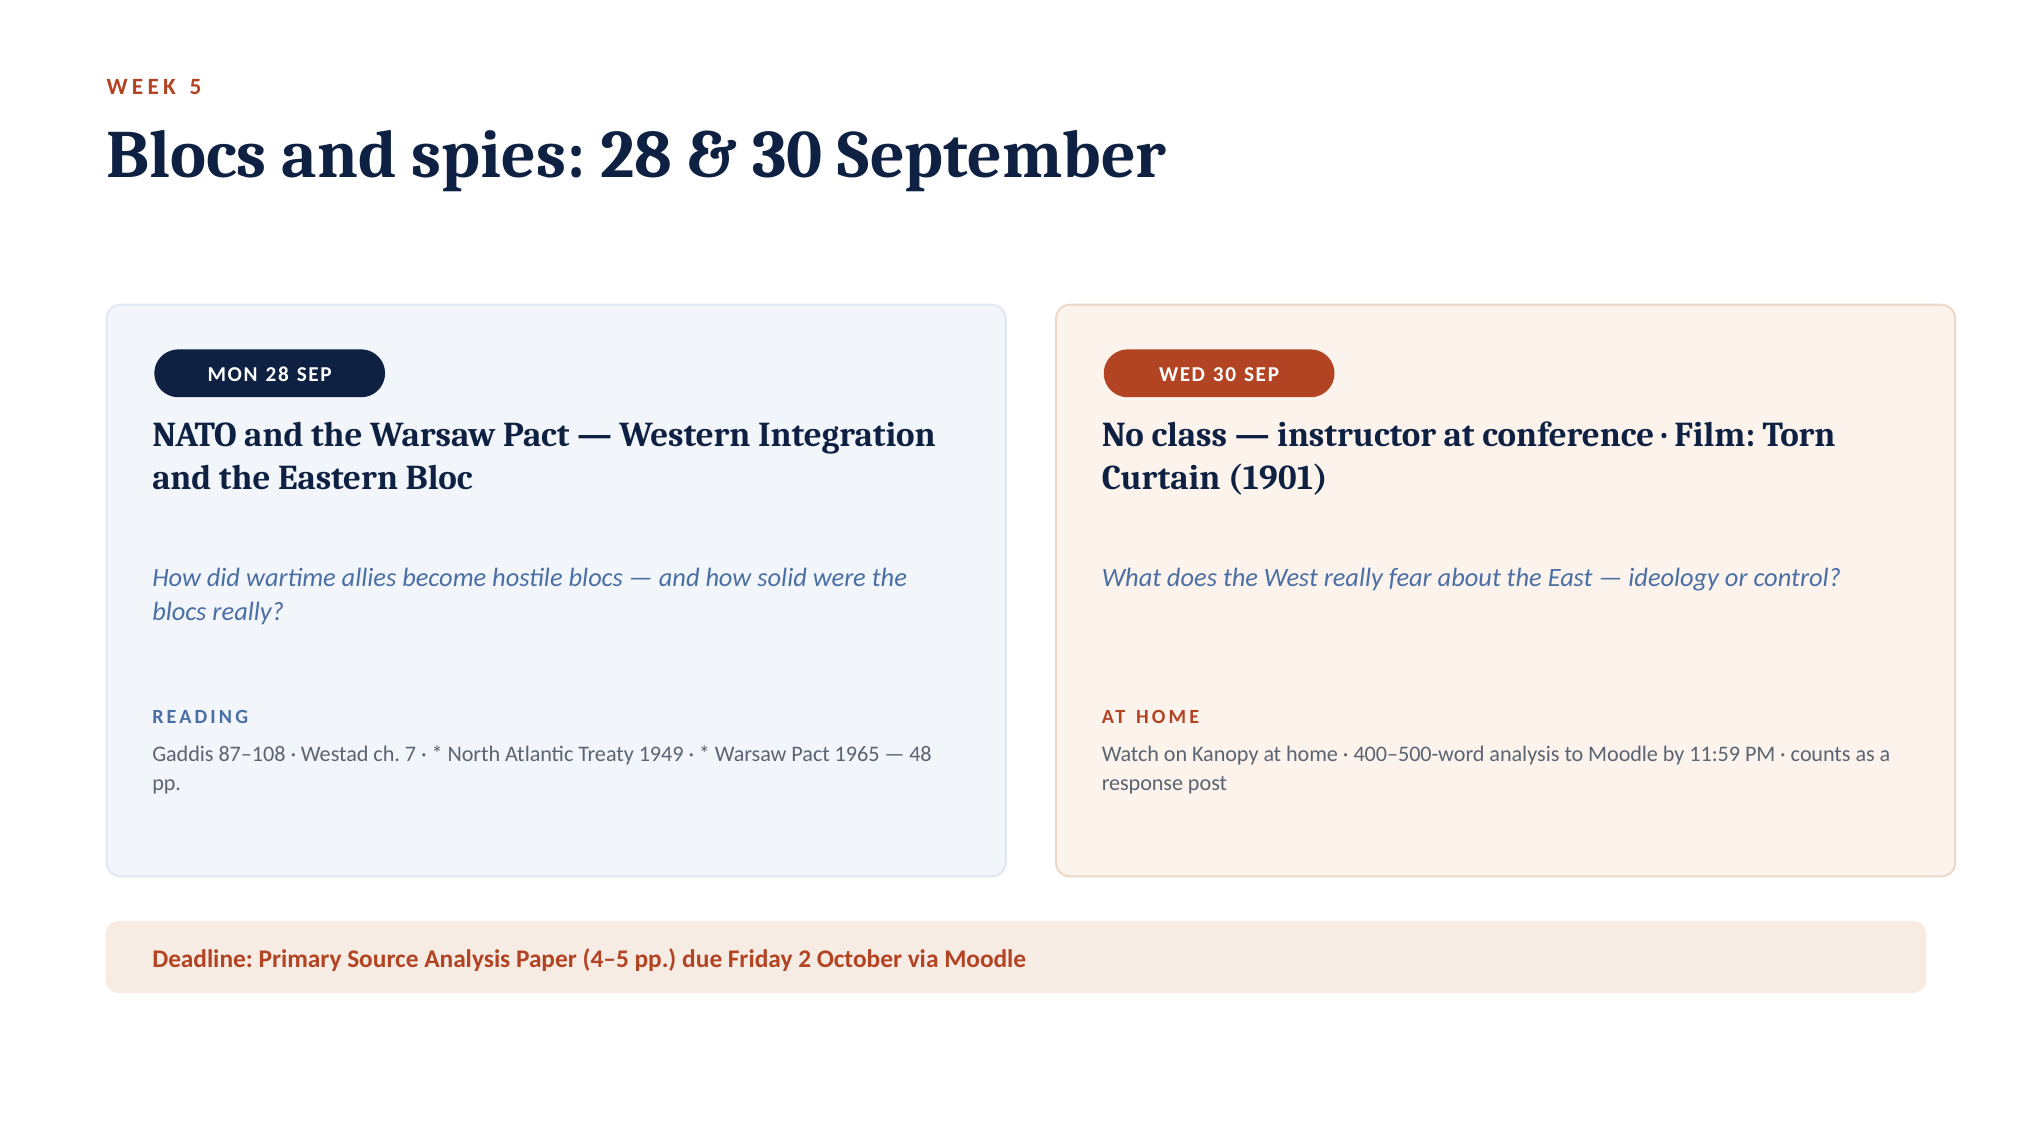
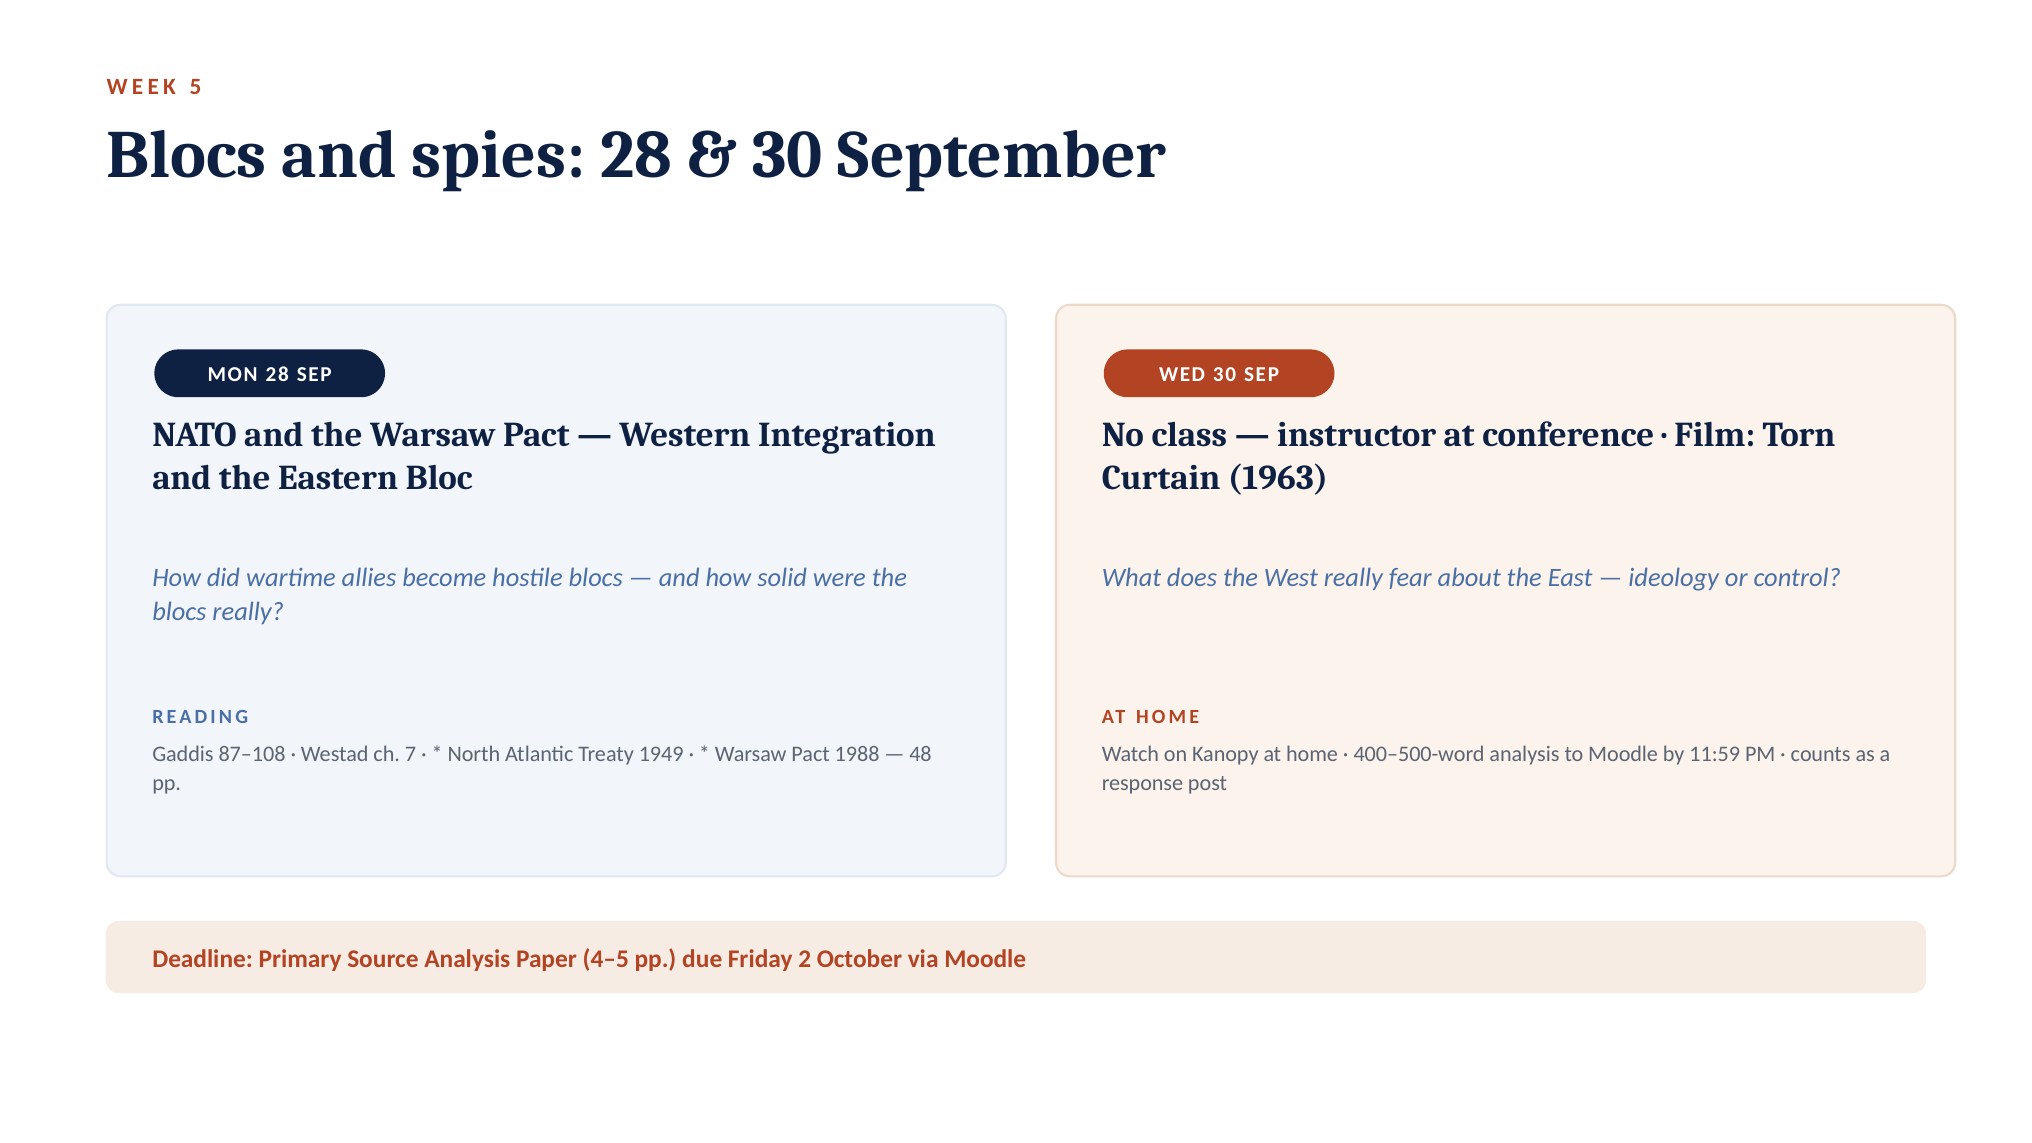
1901: 1901 -> 1963
1965: 1965 -> 1988
